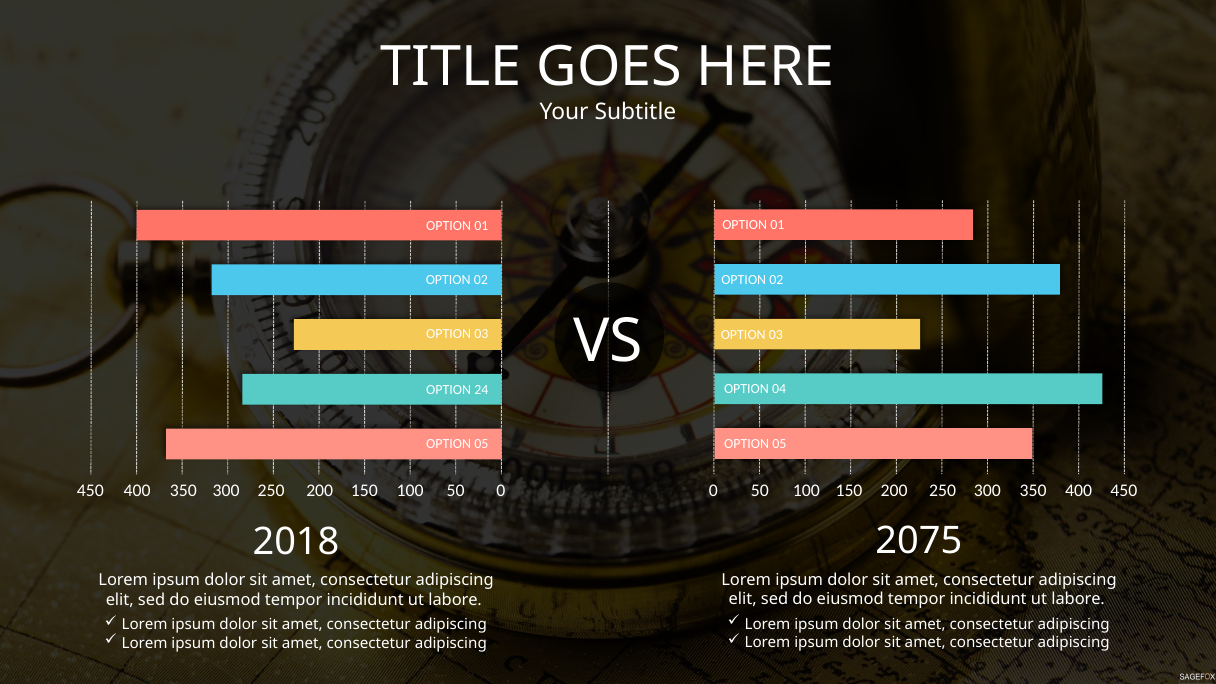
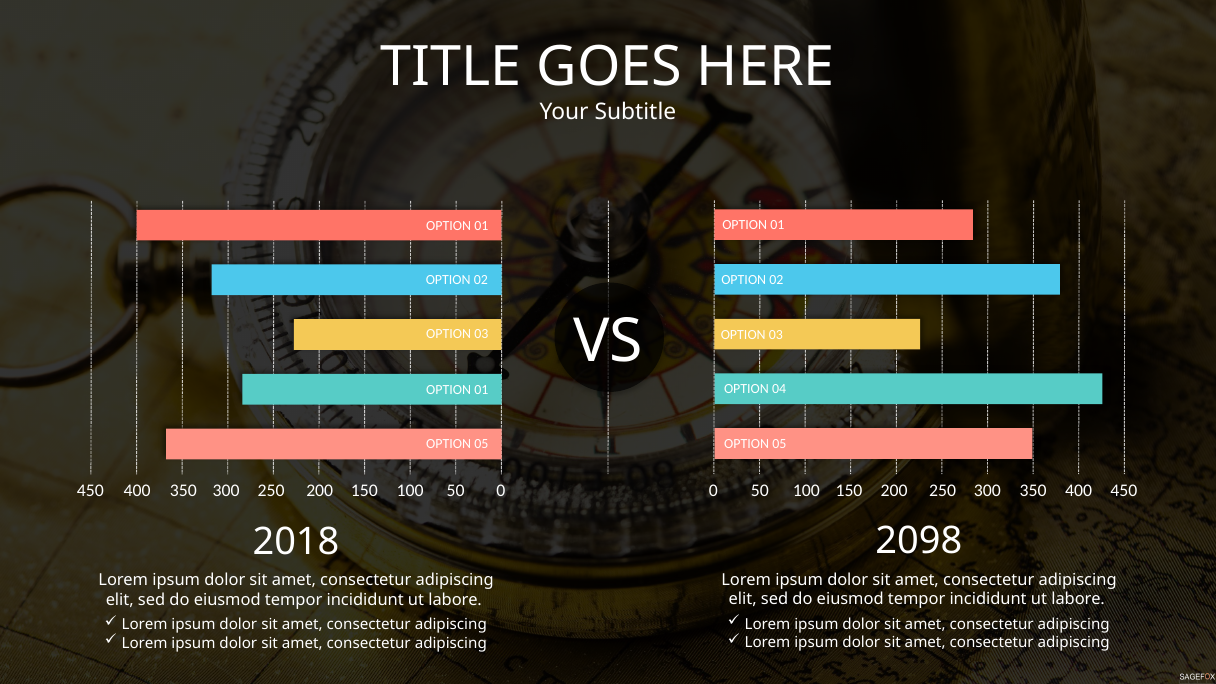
24 at (481, 390): 24 -> 01
2075: 2075 -> 2098
